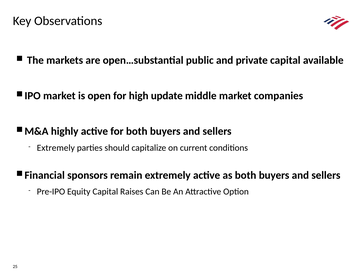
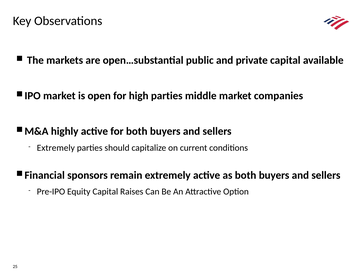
high update: update -> parties
